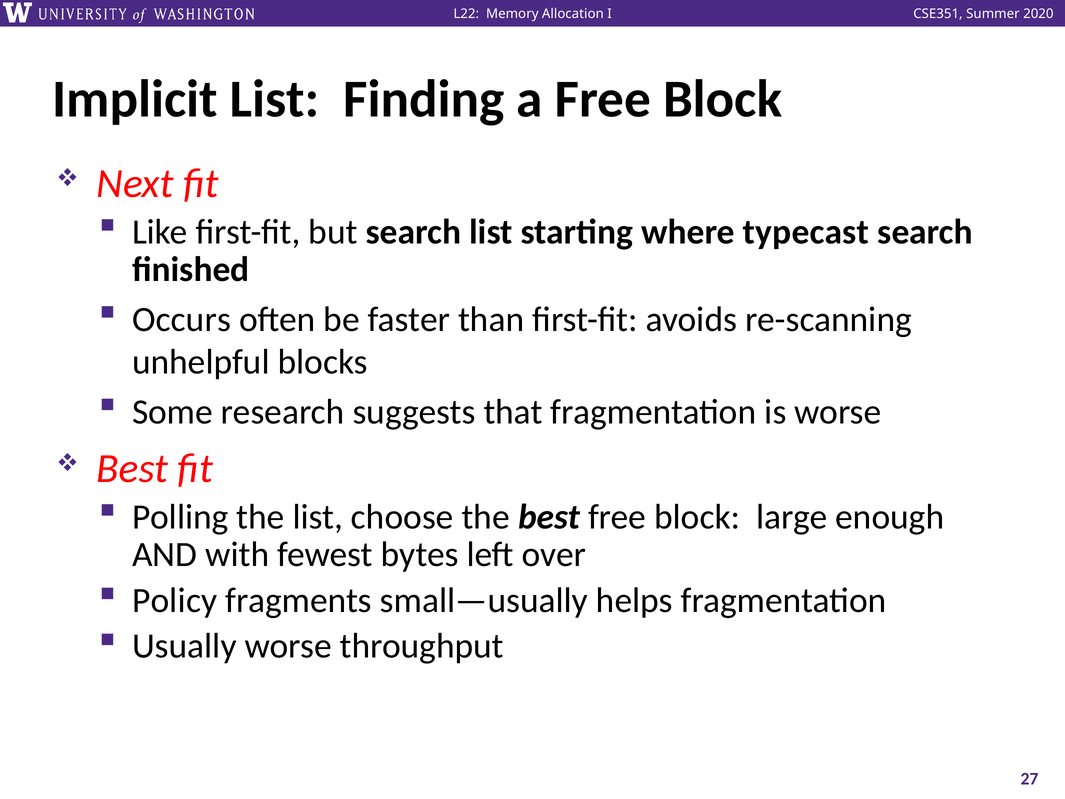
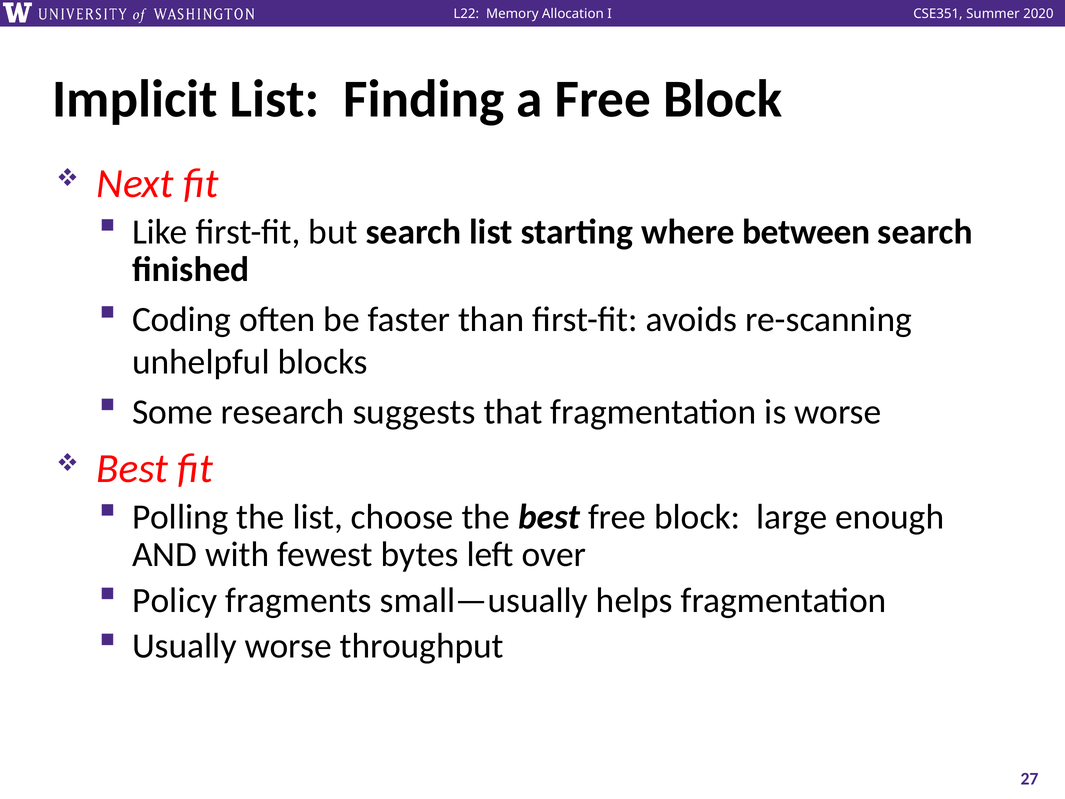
typecast: typecast -> between
Occurs: Occurs -> Coding
